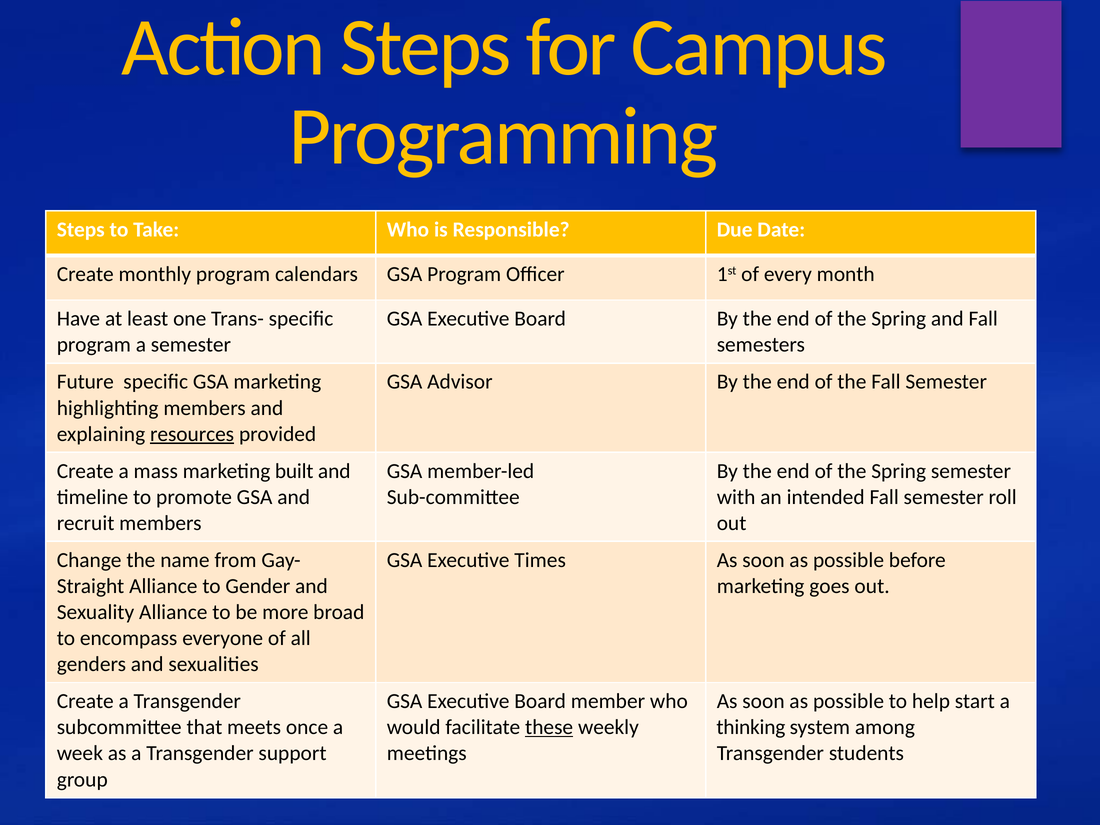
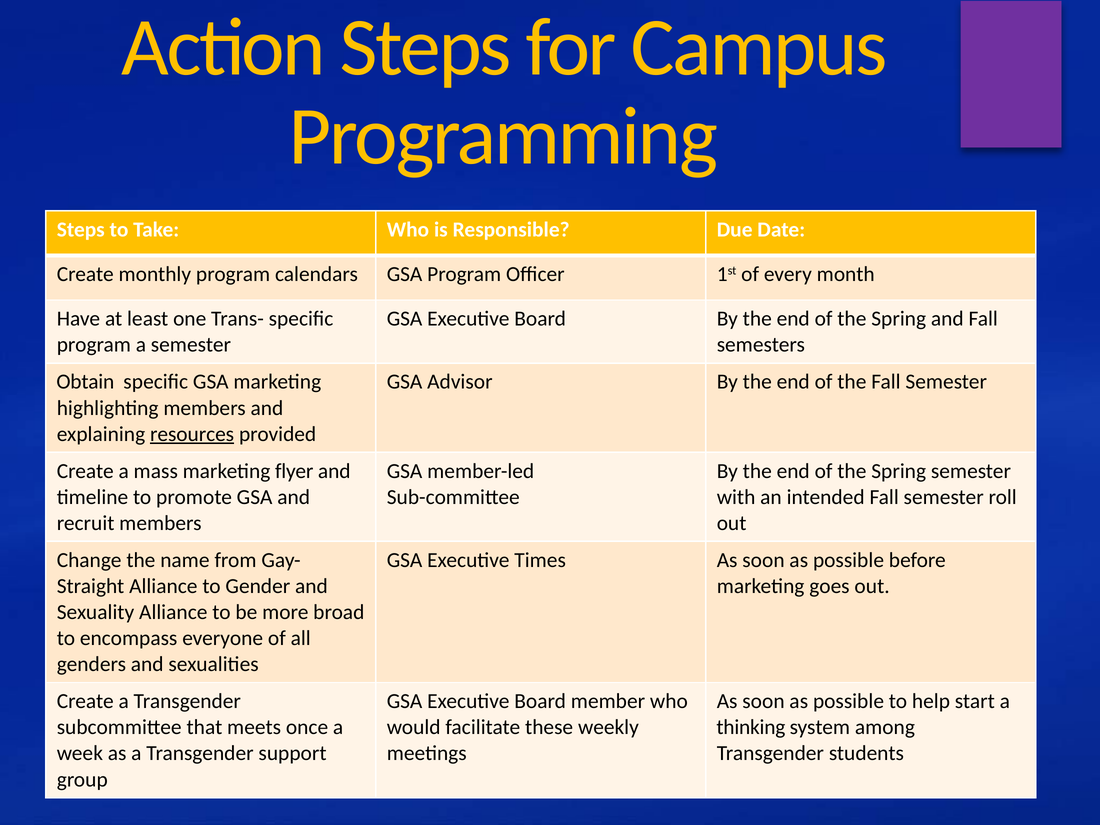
Future: Future -> Obtain
built: built -> flyer
these underline: present -> none
